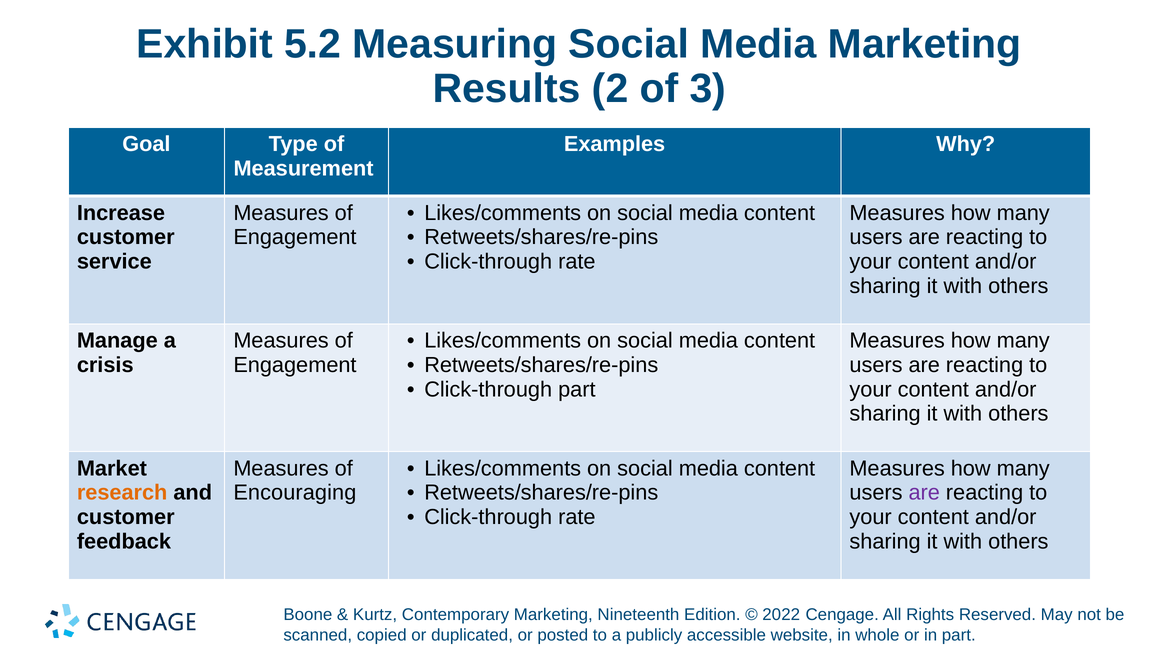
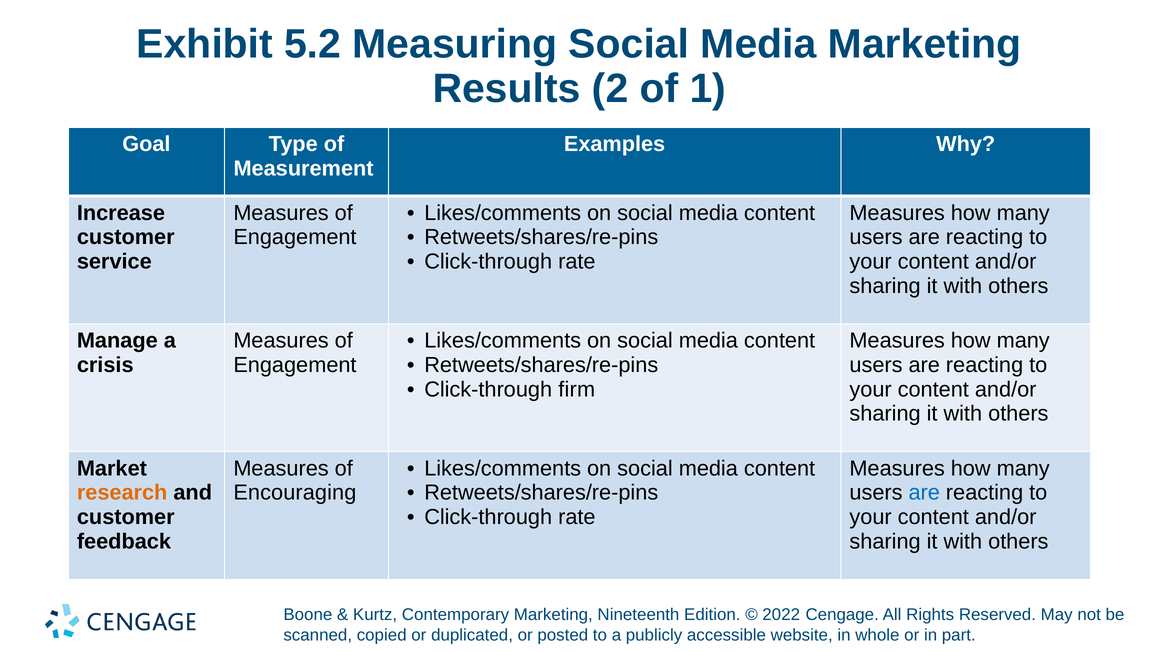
3: 3 -> 1
Click-through part: part -> firm
are at (924, 493) colour: purple -> blue
